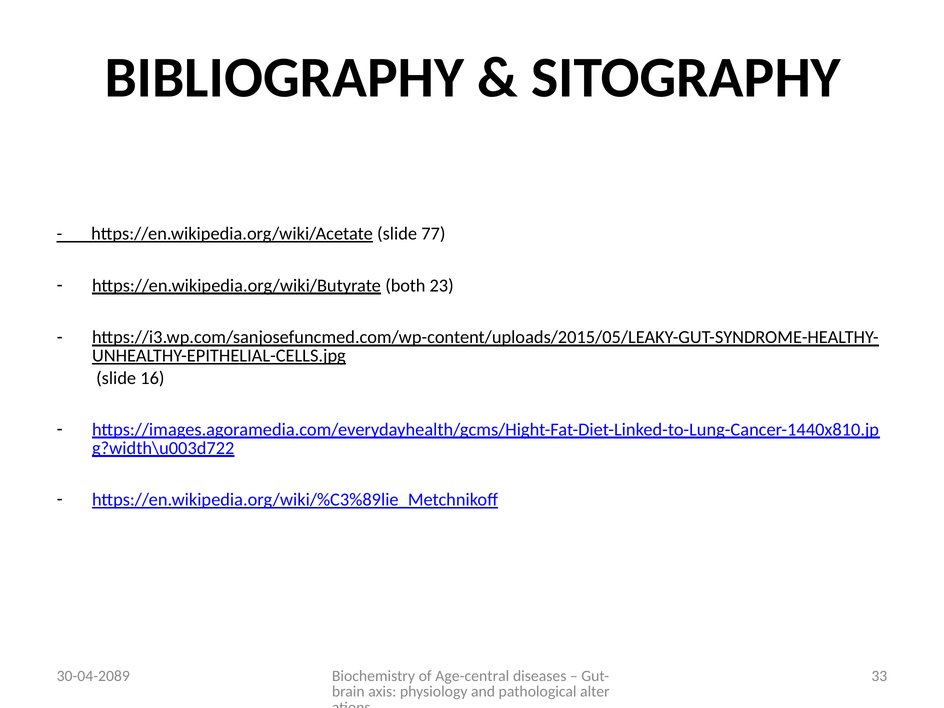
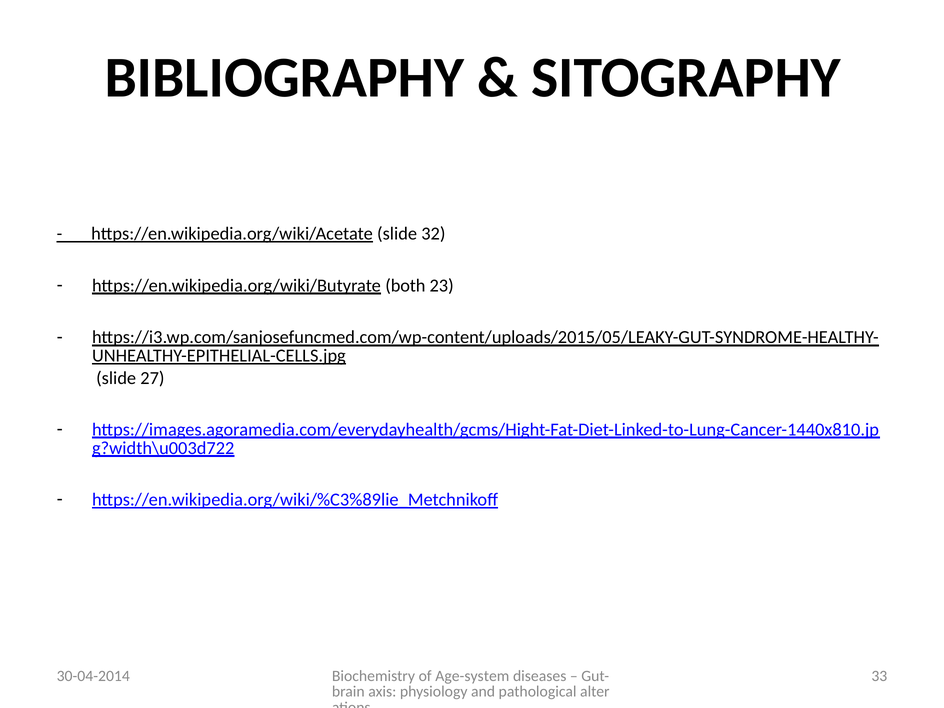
77: 77 -> 32
16: 16 -> 27
Age-central: Age-central -> Age-system
30-04-2089: 30-04-2089 -> 30-04-2014
